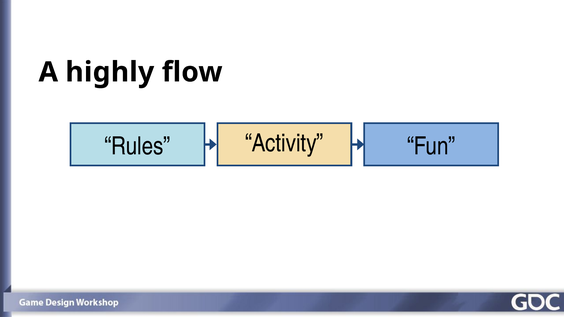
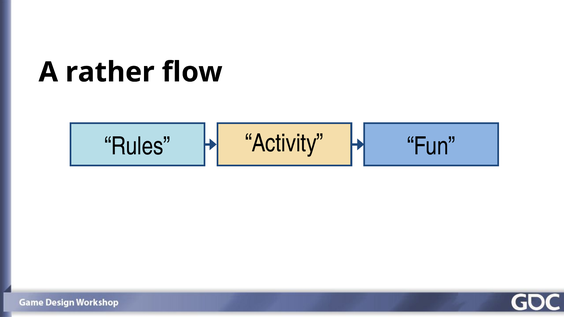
highly: highly -> rather
